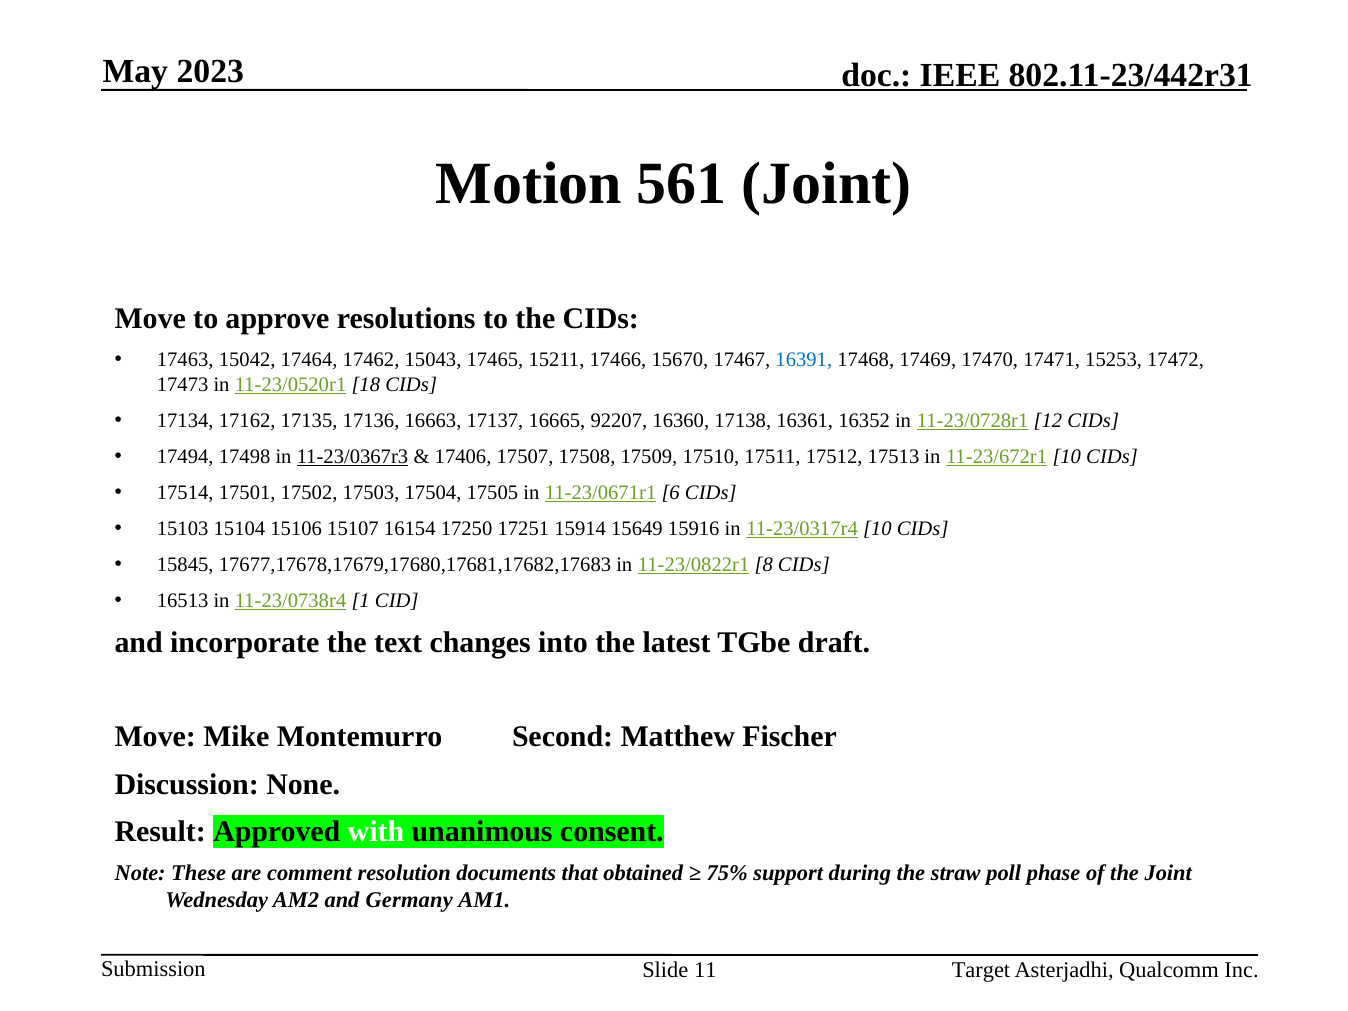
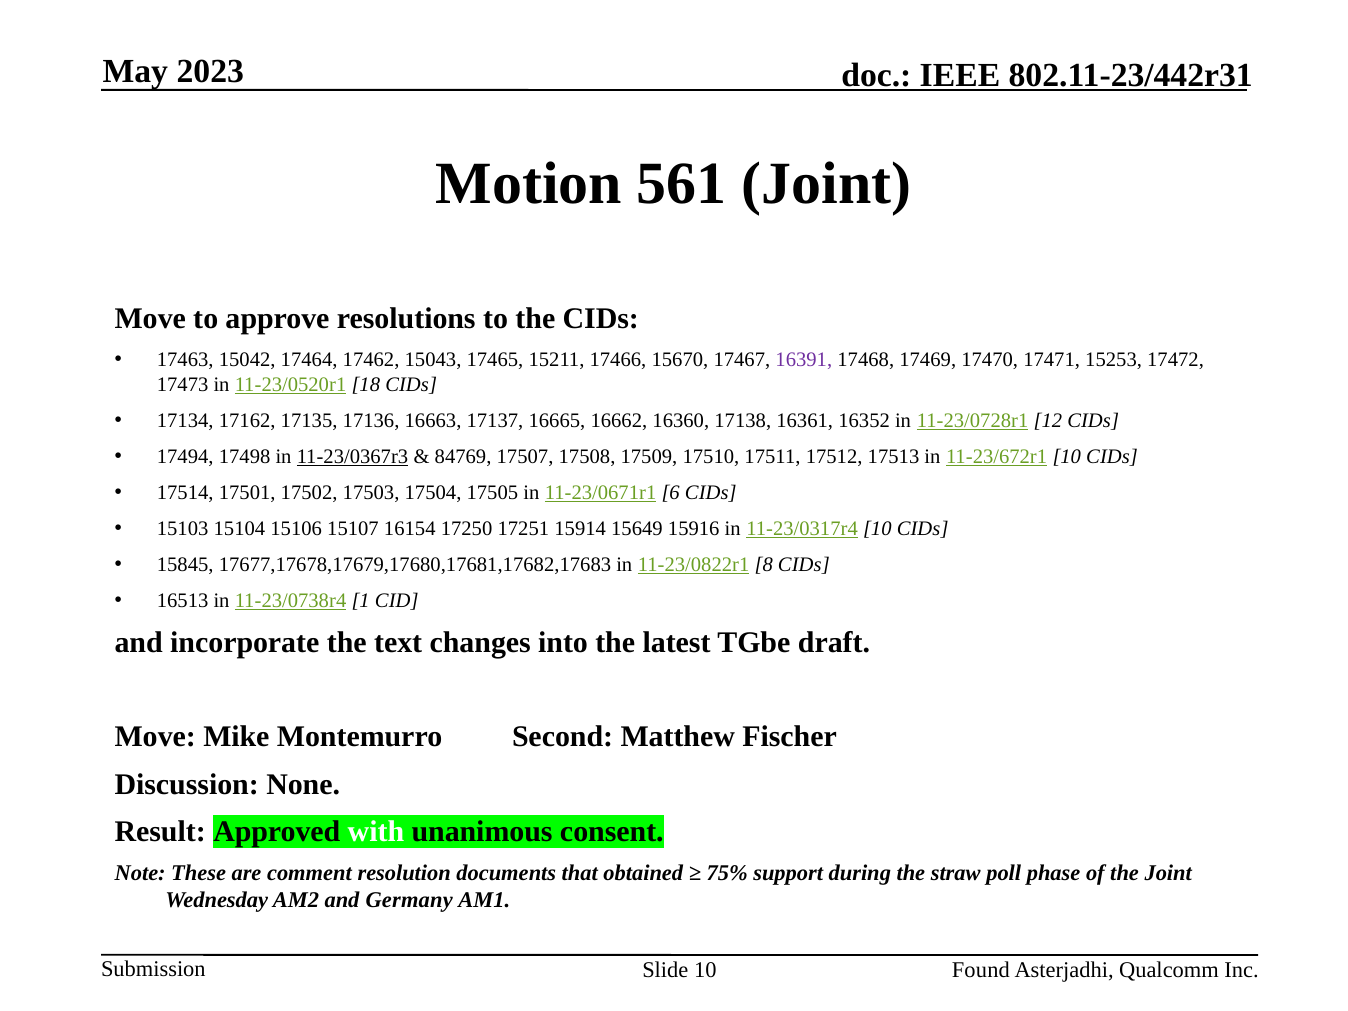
16391 colour: blue -> purple
92207: 92207 -> 16662
17406: 17406 -> 84769
Slide 11: 11 -> 10
Target: Target -> Found
